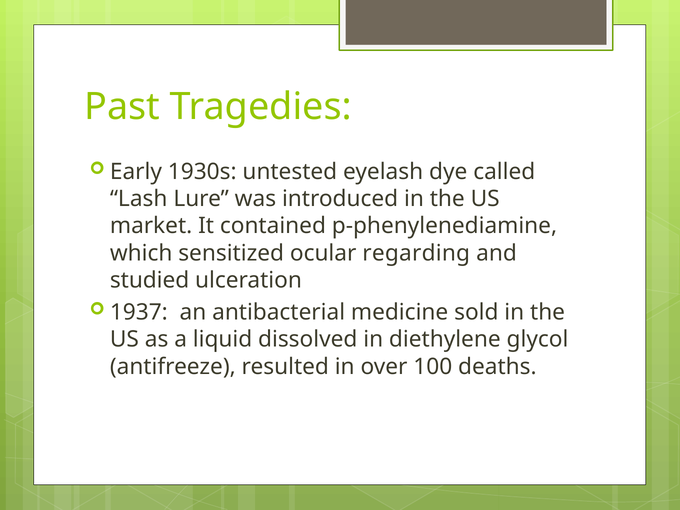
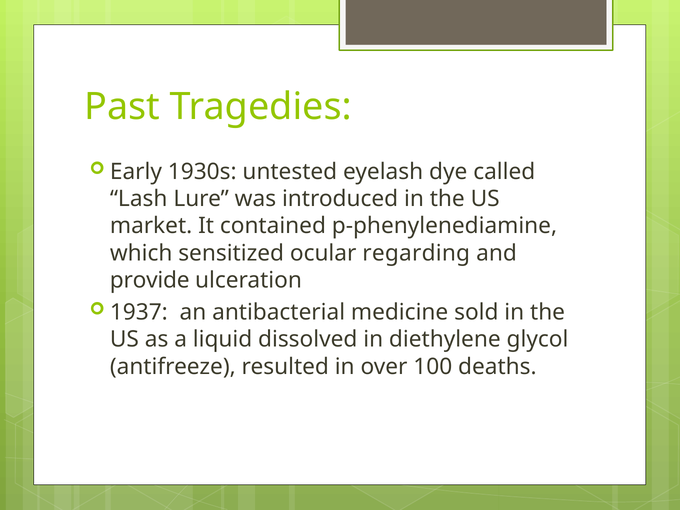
studied: studied -> provide
